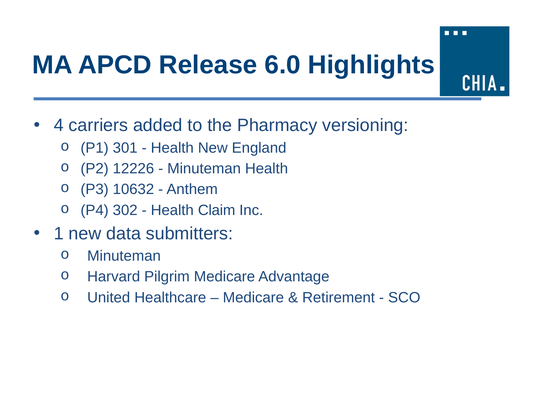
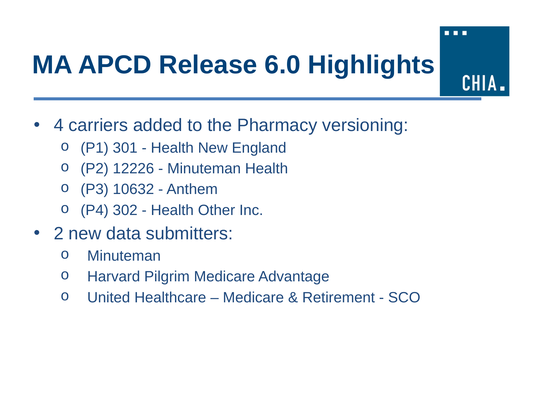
Claim: Claim -> Other
1: 1 -> 2
